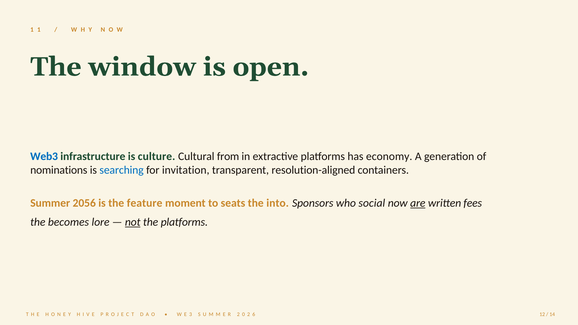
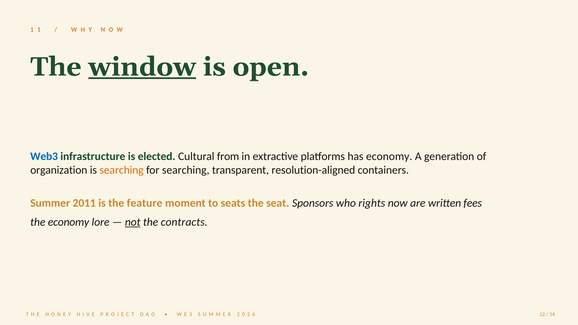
window underline: none -> present
culture: culture -> elected
nominations: nominations -> organization
searching at (122, 170) colour: blue -> orange
for invitation: invitation -> searching
2056: 2056 -> 2011
into: into -> seat
social: social -> rights
are underline: present -> none
the becomes: becomes -> economy
the platforms: platforms -> contracts
